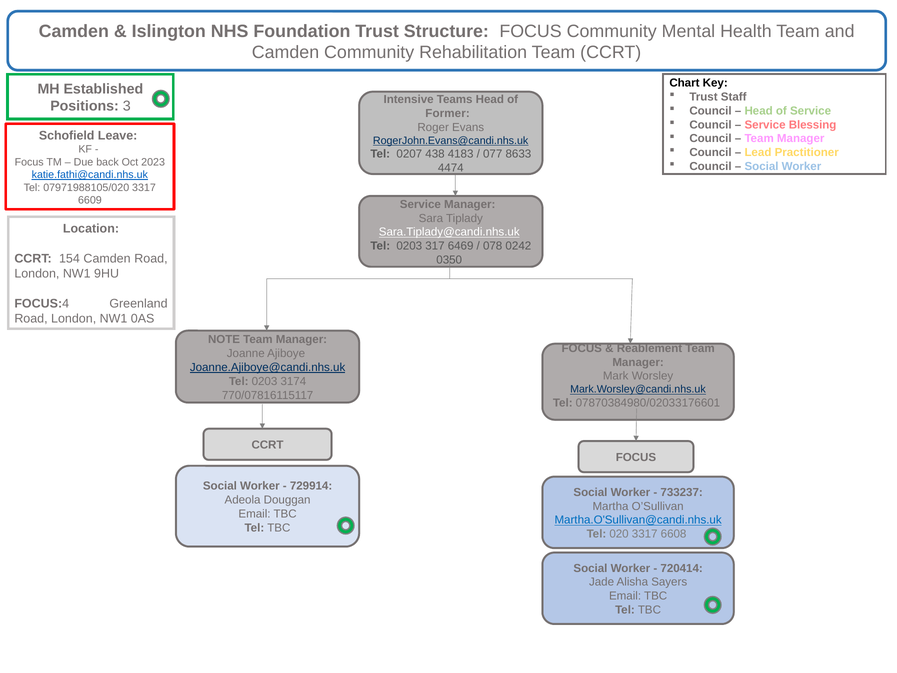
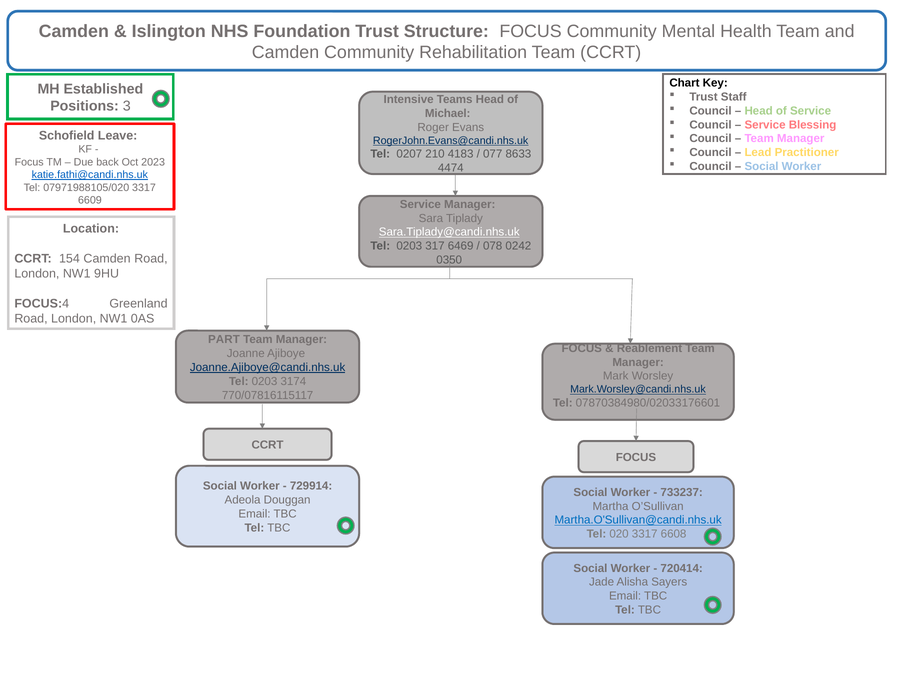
Former: Former -> Michael
438: 438 -> 210
NOTE: NOTE -> PART
